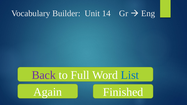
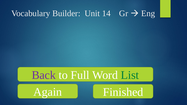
List colour: blue -> green
